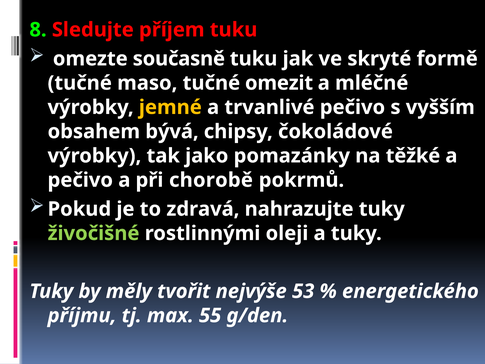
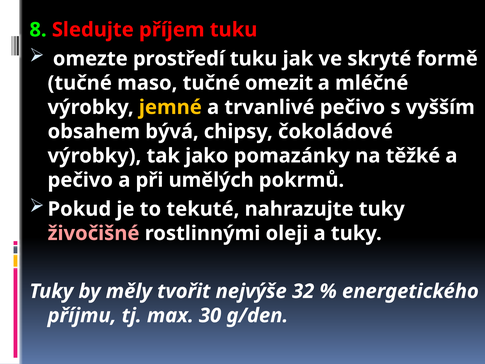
současně: současně -> prostředí
chorobě: chorobě -> umělých
zdravá: zdravá -> tekuté
živočišné colour: light green -> pink
53: 53 -> 32
55: 55 -> 30
